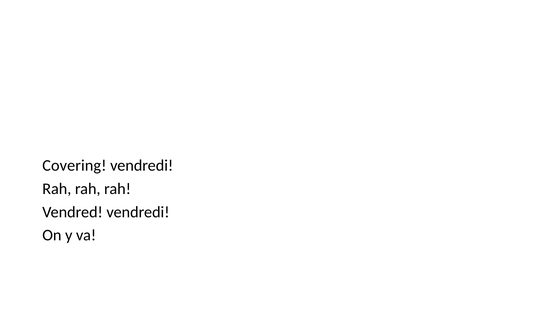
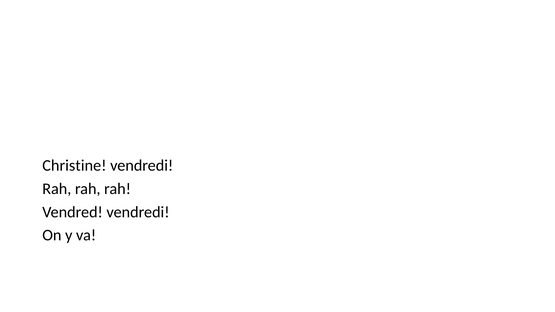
Covering: Covering -> Christine
